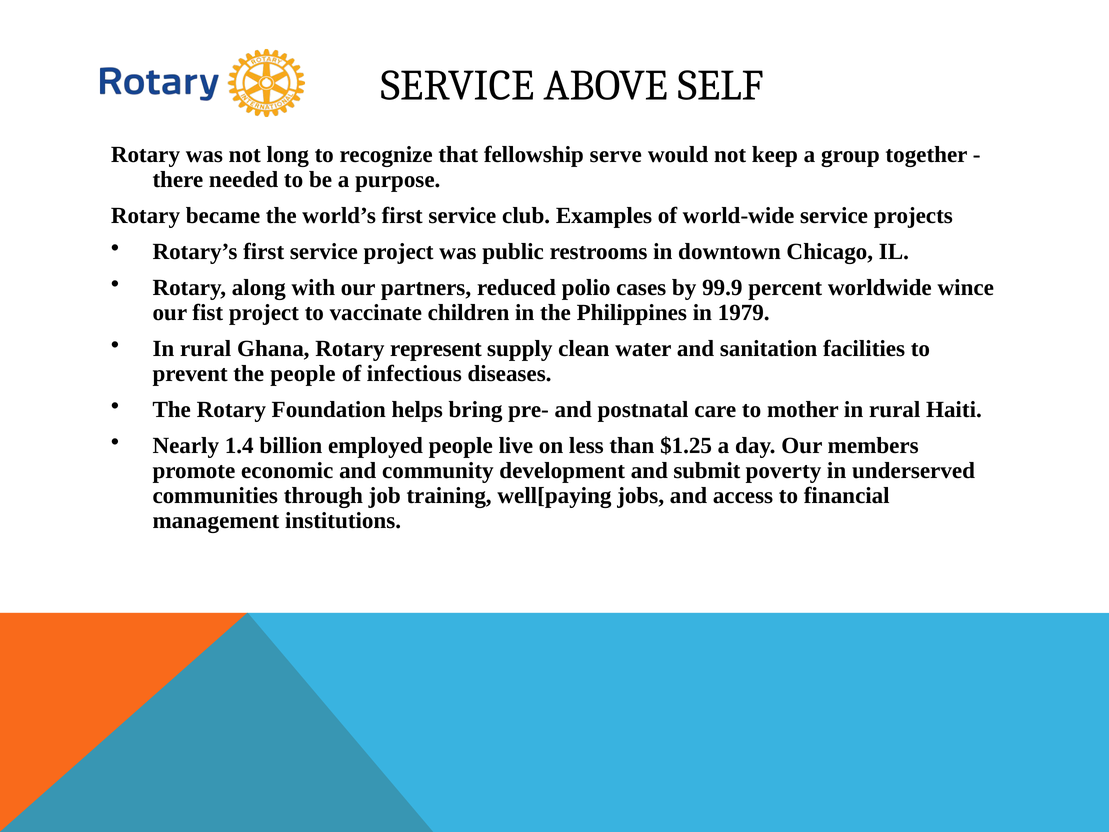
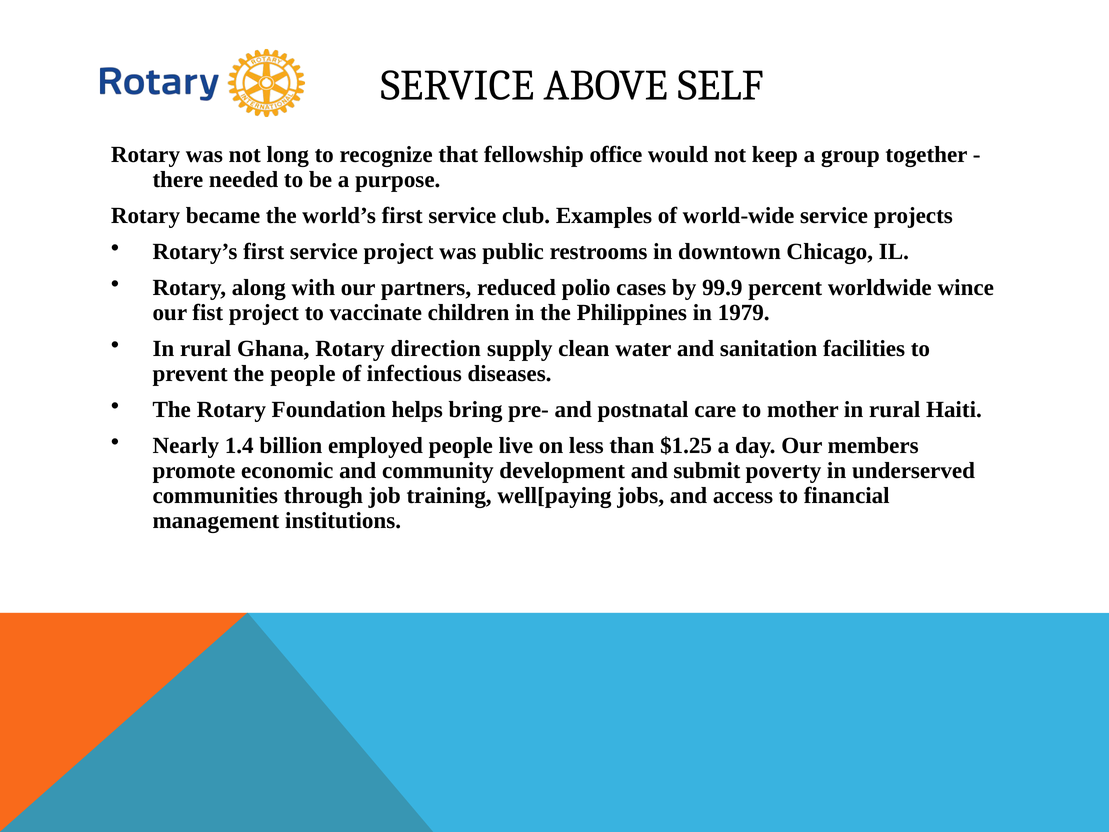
serve: serve -> office
represent: represent -> direction
